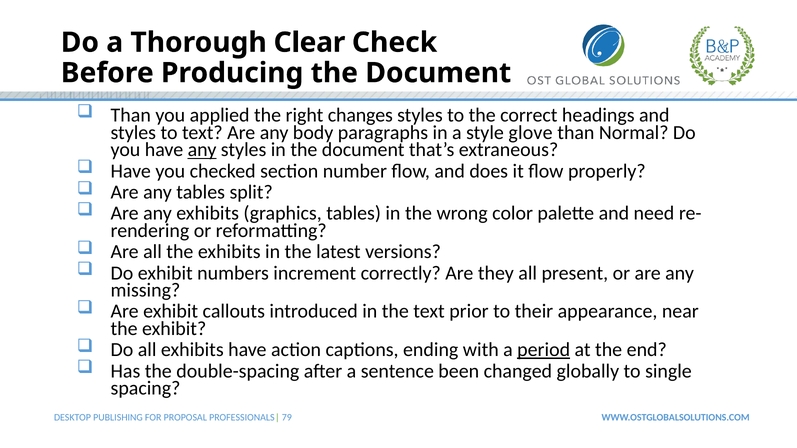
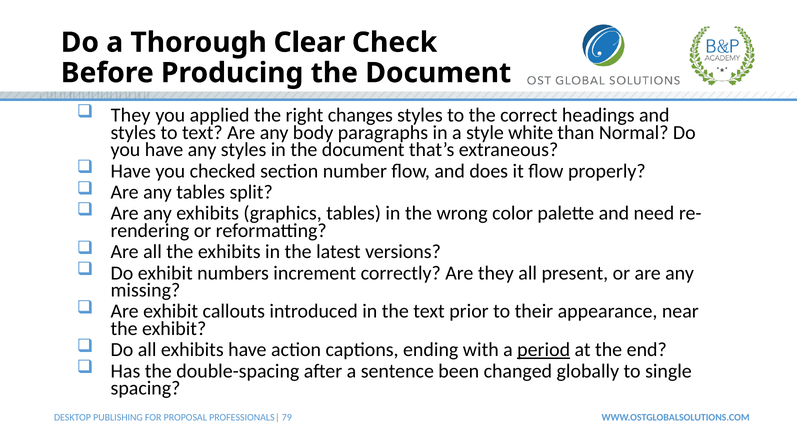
Than at (131, 115): Than -> They
glove: glove -> white
any at (202, 150) underline: present -> none
